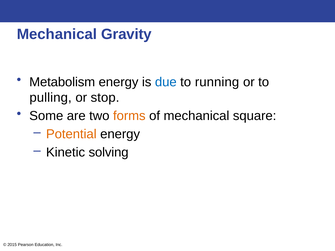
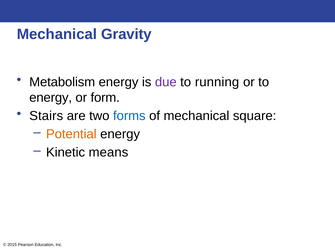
due colour: blue -> purple
pulling at (51, 98): pulling -> energy
stop: stop -> form
Some: Some -> Stairs
forms colour: orange -> blue
solving: solving -> means
